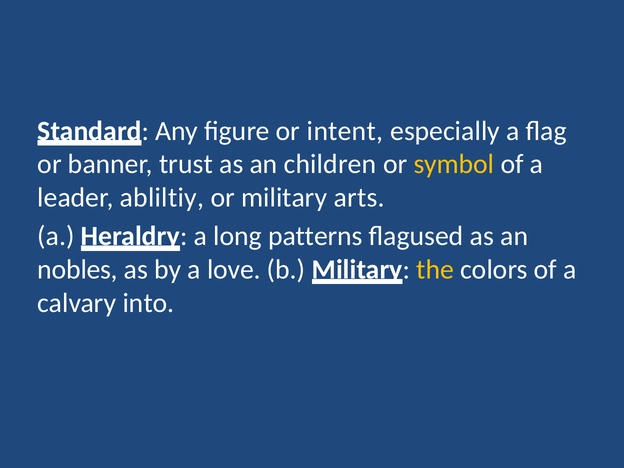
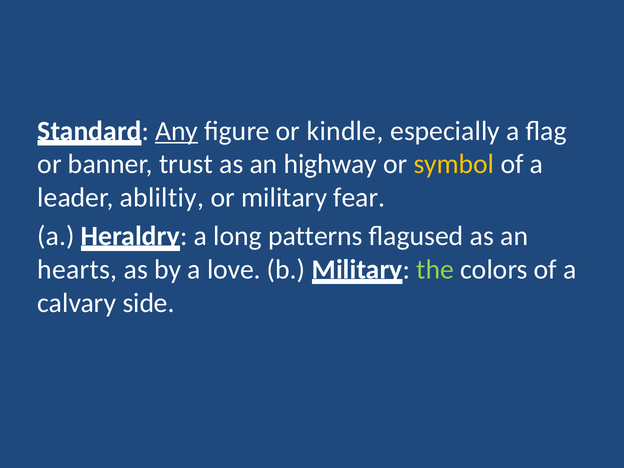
Any underline: none -> present
intent: intent -> kindle
children: children -> highway
arts: arts -> fear
nobles: nobles -> hearts
the colour: yellow -> light green
into: into -> side
